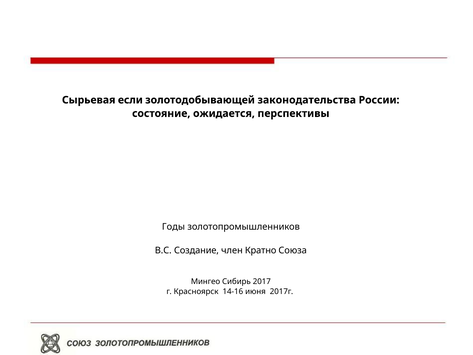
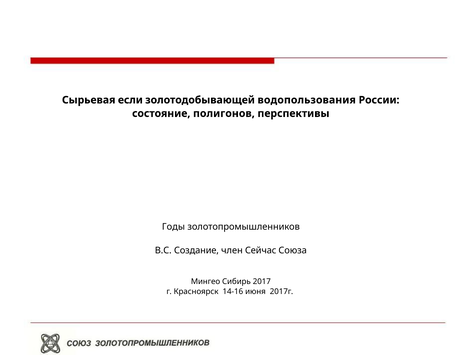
законодательства: законодательства -> водопользования
ожидается: ожидается -> полигонов
Кратно: Кратно -> Сейчас
